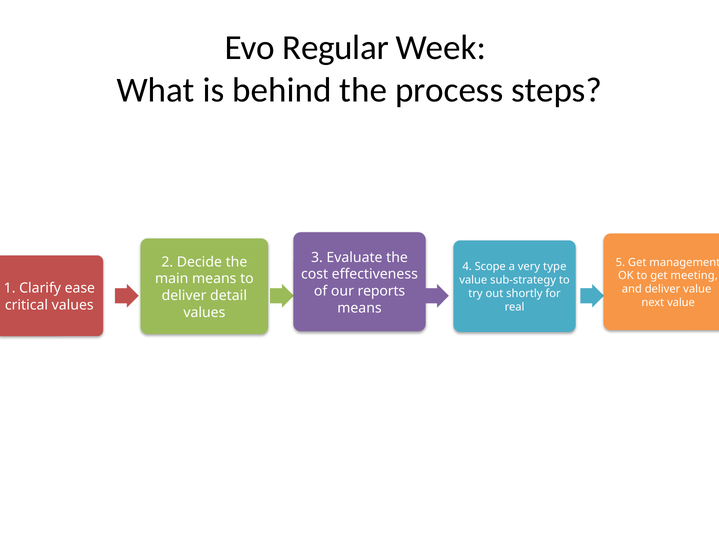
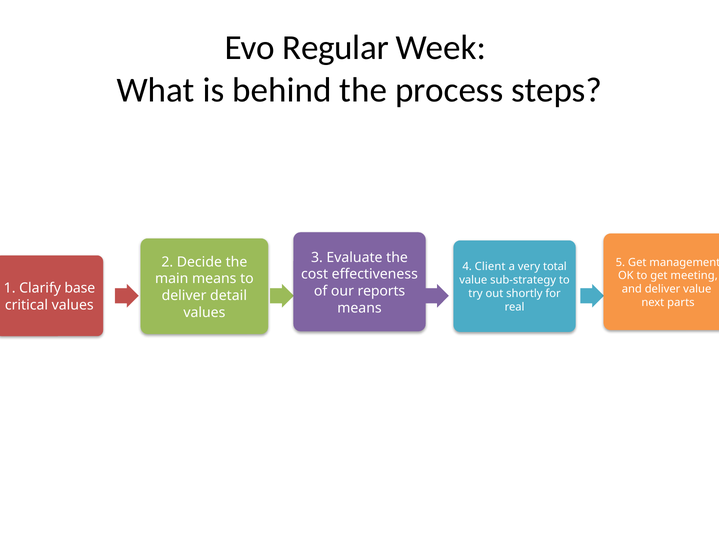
Scope: Scope -> Client
type: type -> total
ease: ease -> base
next value: value -> parts
